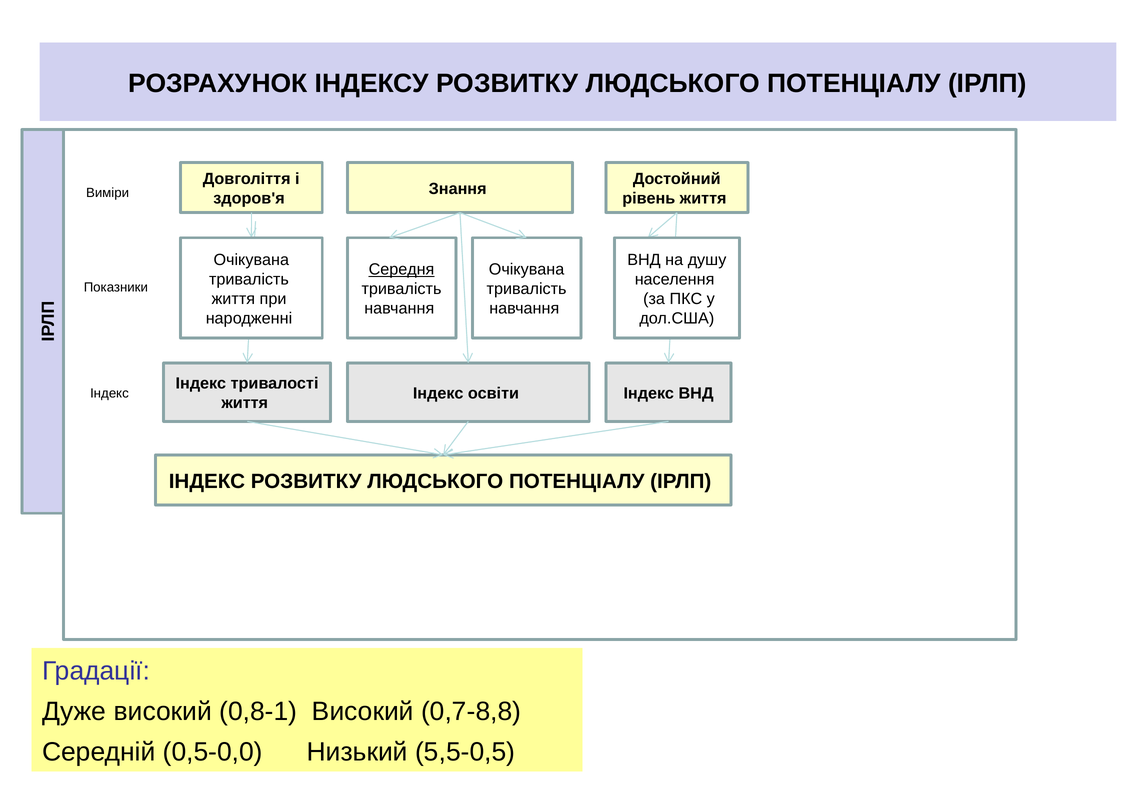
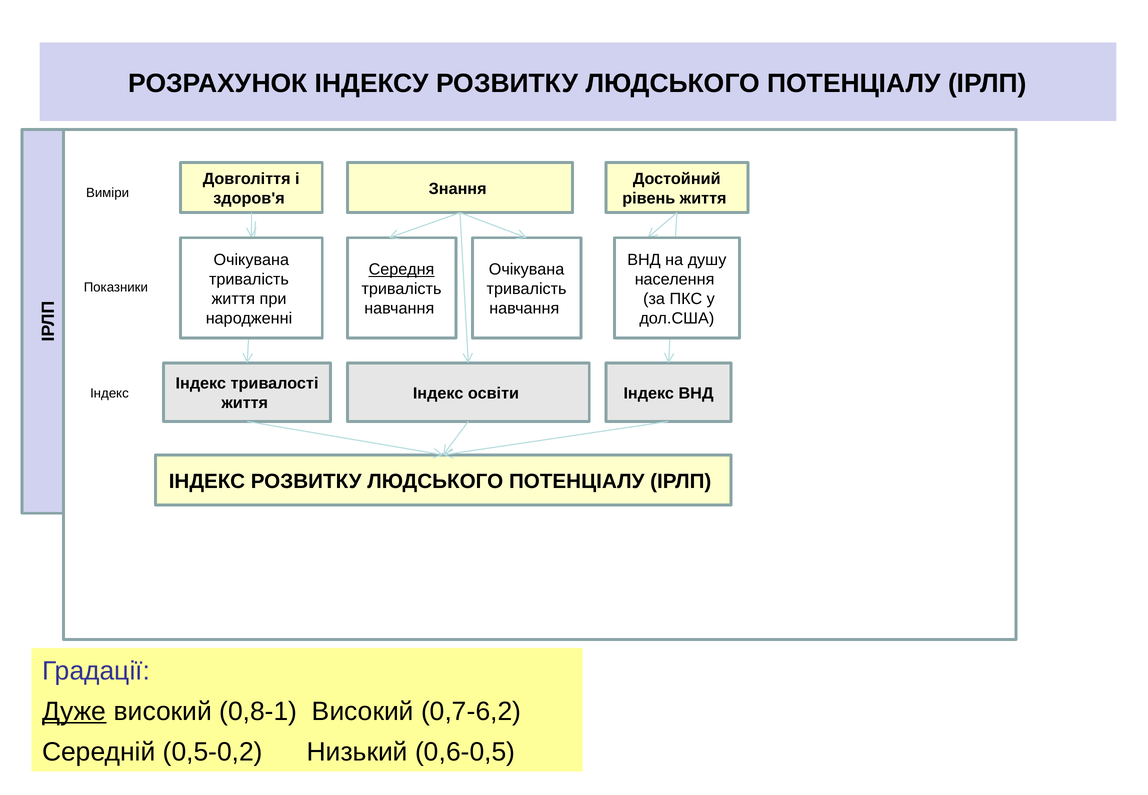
Дуже underline: none -> present
0,7-8,8: 0,7-8,8 -> 0,7-6,2
0,5-0,0: 0,5-0,0 -> 0,5-0,2
5,5-0,5: 5,5-0,5 -> 0,6-0,5
